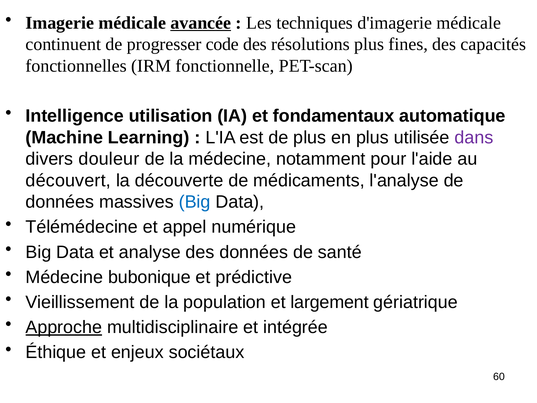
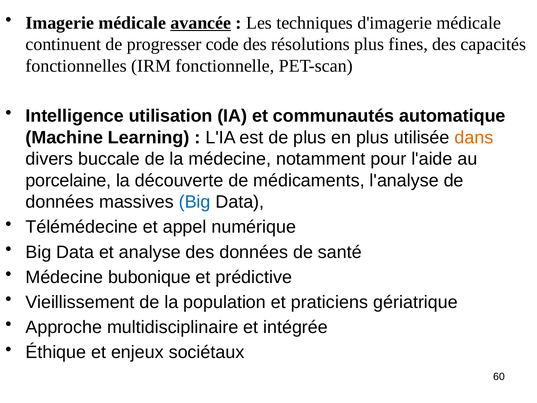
fondamentaux: fondamentaux -> communautés
dans colour: purple -> orange
douleur: douleur -> buccale
découvert: découvert -> porcelaine
largement: largement -> praticiens
Approche underline: present -> none
